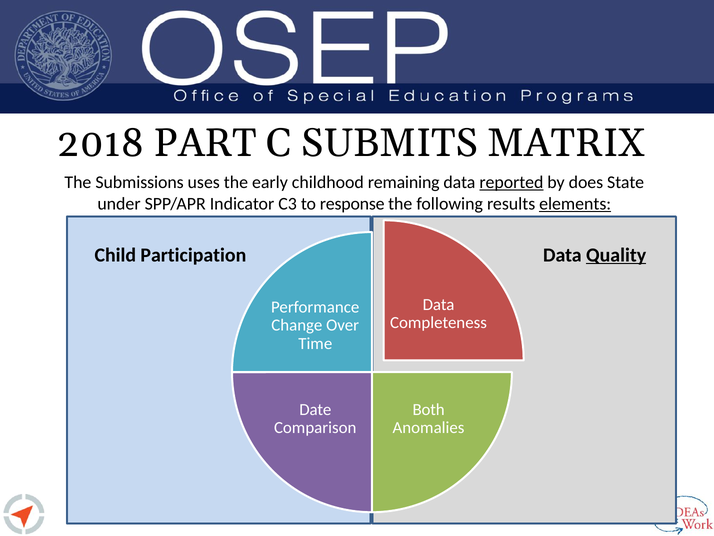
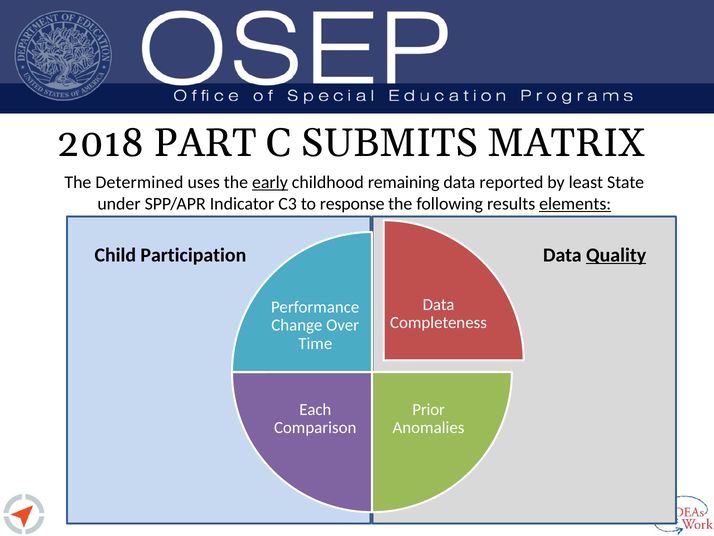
Submissions: Submissions -> Determined
early underline: none -> present
reported underline: present -> none
does: does -> least
Date: Date -> Each
Both: Both -> Prior
